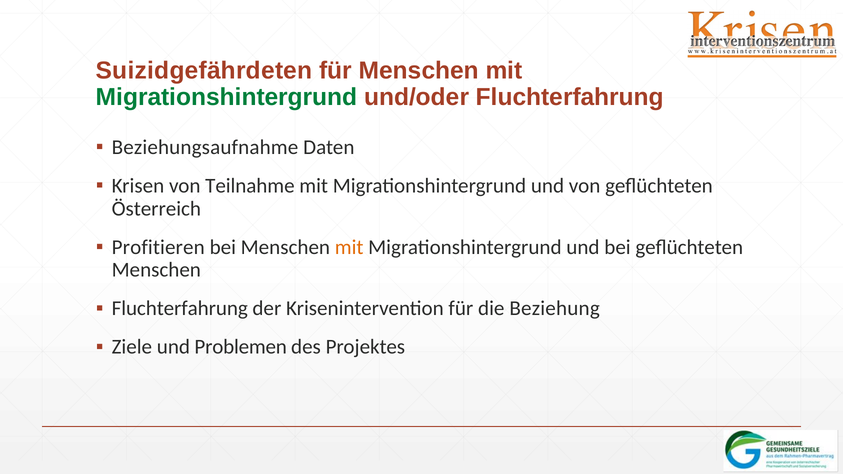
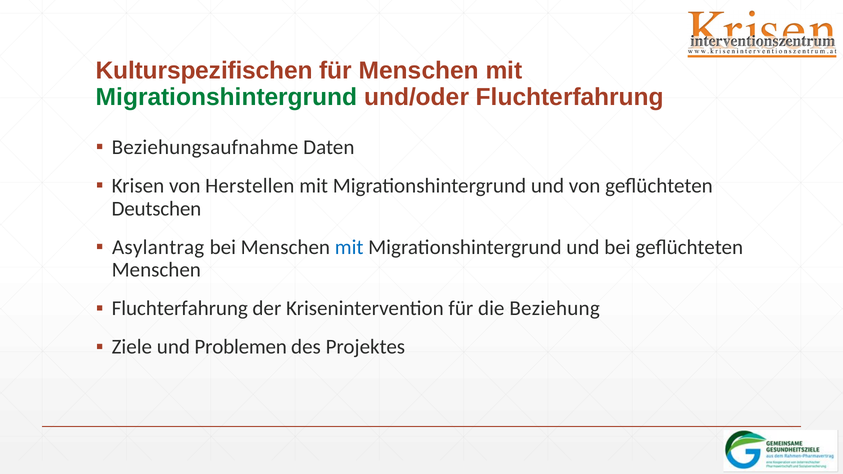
Suizidgefährdeten: Suizidgefährdeten -> Kulturspezifischen
Teilnahme: Teilnahme -> Herstellen
Österreich: Österreich -> Deutschen
Profitieren: Profitieren -> Asylantrag
mit at (349, 247) colour: orange -> blue
